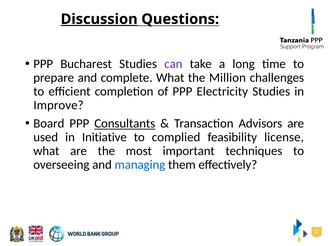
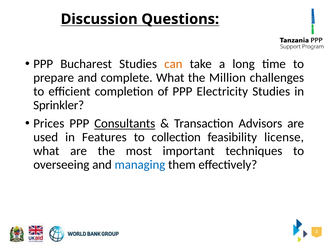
Discussion underline: present -> none
can colour: purple -> orange
Improve: Improve -> Sprinkler
Board: Board -> Prices
Initiative: Initiative -> Features
complied: complied -> collection
